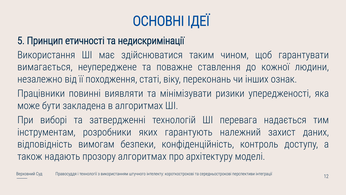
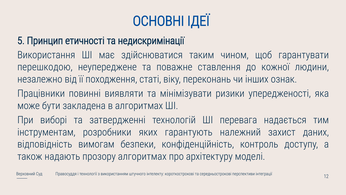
вимагається: вимагається -> перешкодою
